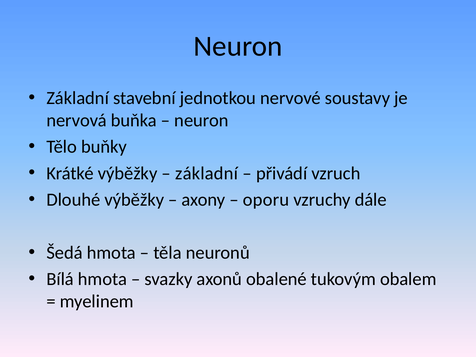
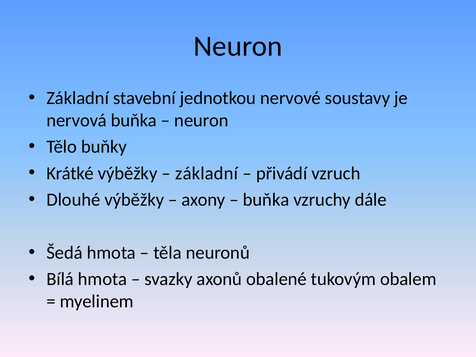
oporu at (266, 200): oporu -> buňka
